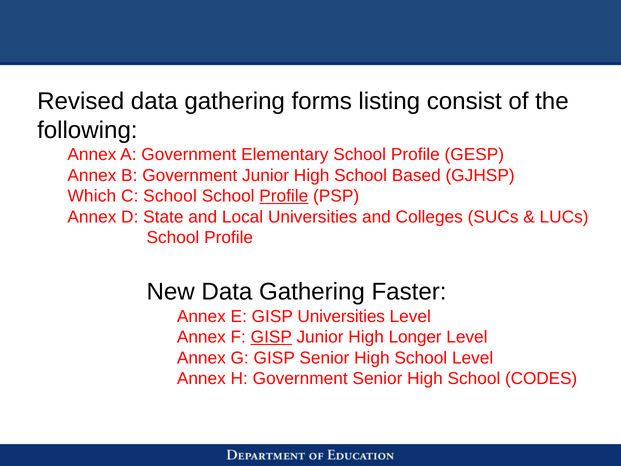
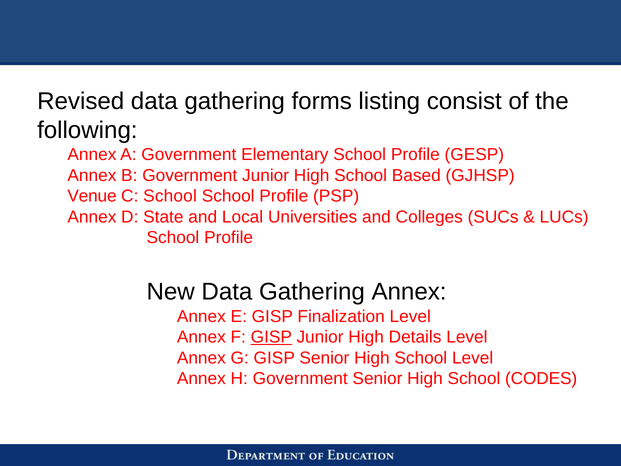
Which: Which -> Venue
Profile at (284, 196) underline: present -> none
Gathering Faster: Faster -> Annex
GISP Universities: Universities -> Finalization
Longer: Longer -> Details
